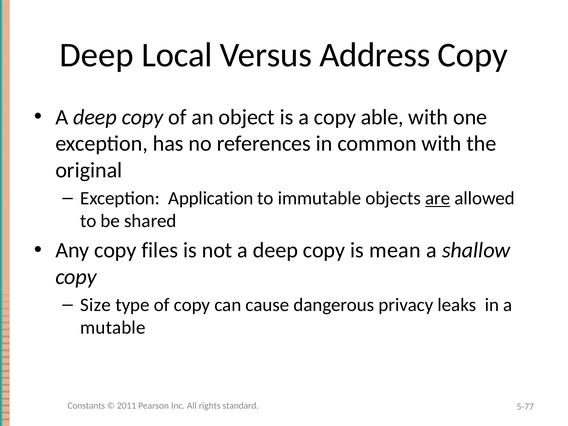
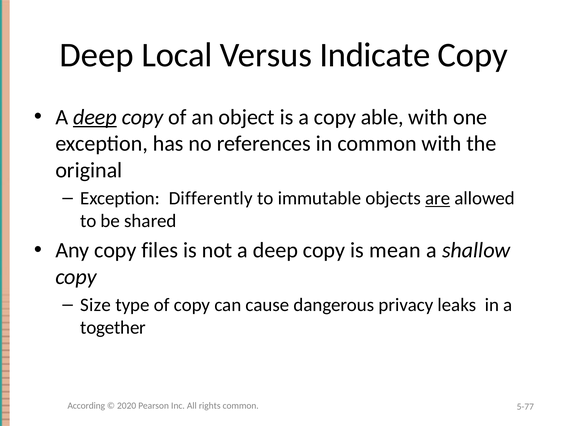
Address: Address -> Indicate
deep at (95, 117) underline: none -> present
Application: Application -> Differently
mutable: mutable -> together
Constants: Constants -> According
2011: 2011 -> 2020
rights standard: standard -> common
